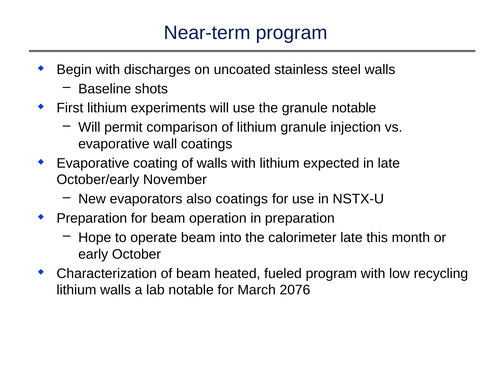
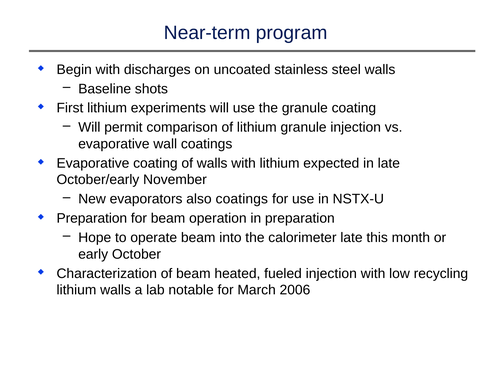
granule notable: notable -> coating
fueled program: program -> injection
2076: 2076 -> 2006
